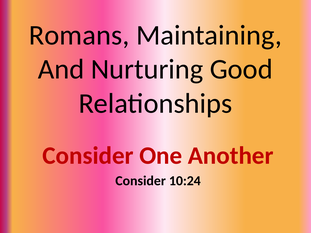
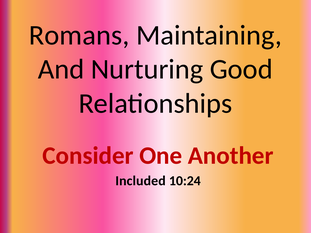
Consider at (141, 181): Consider -> Included
